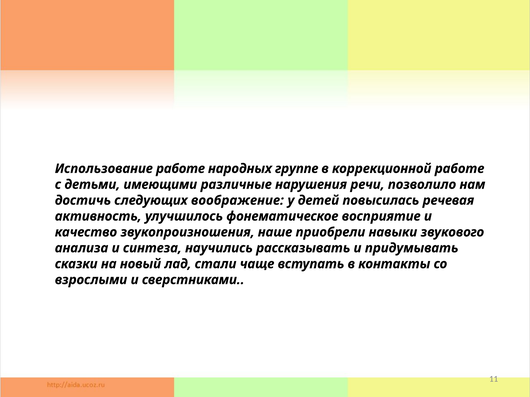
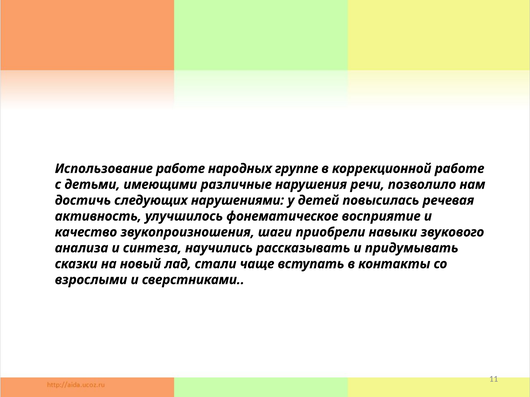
воображение: воображение -> нарушениями
наше: наше -> шаги
